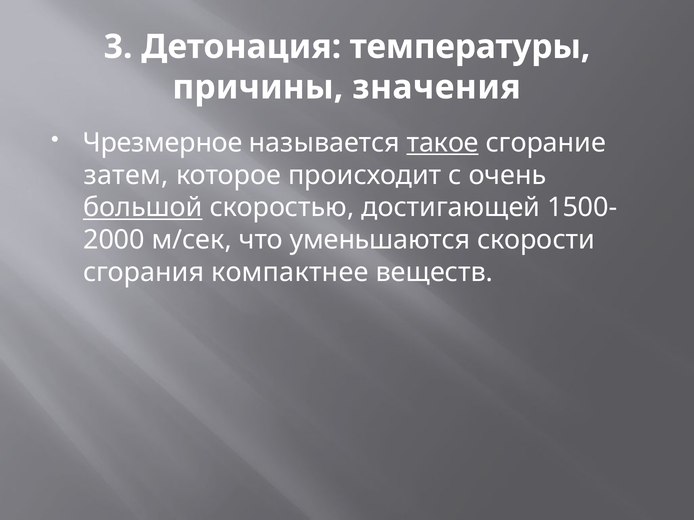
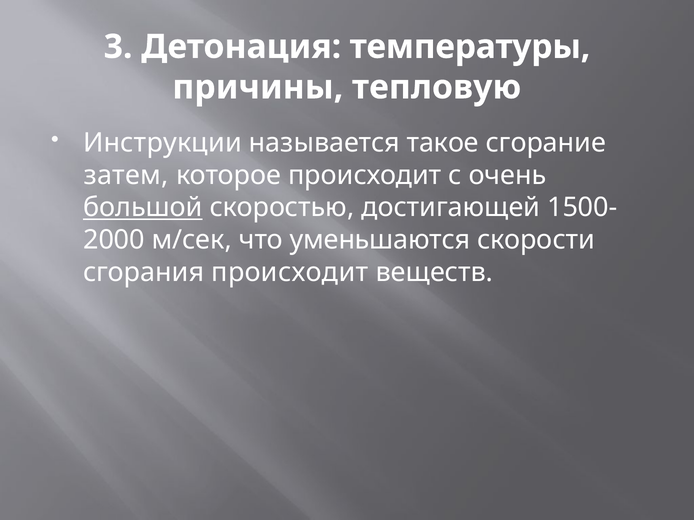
значения: значения -> тепловую
Чрезмерное: Чрезмерное -> Инструкции
такое underline: present -> none
сгорания компактнее: компактнее -> происходит
